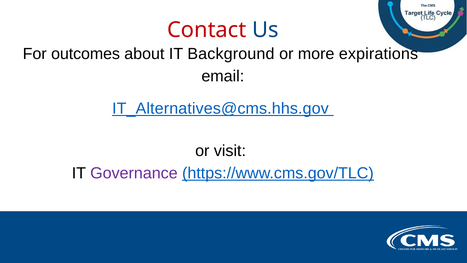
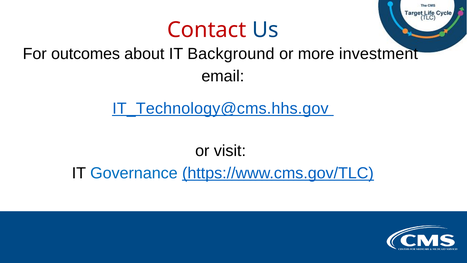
expirations: expirations -> investment
IT_Alternatives@cms.hhs.gov: IT_Alternatives@cms.hhs.gov -> IT_Technology@cms.hhs.gov
Governance colour: purple -> blue
